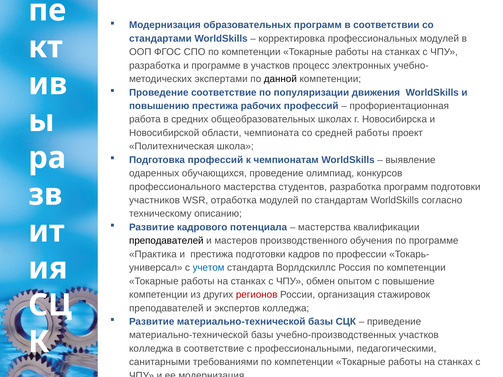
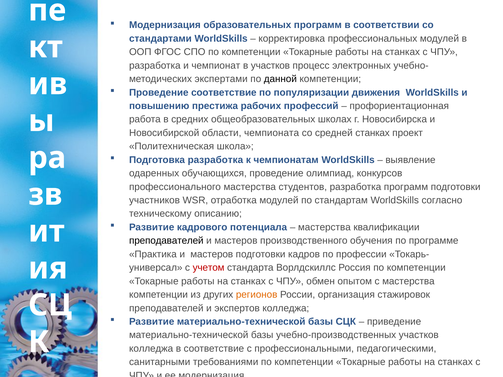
и программе: программе -> чемпионат
средней работы: работы -> станках
Подготовка профессий: профессий -> разработка
Практика и престижа: престижа -> мастеров
учетом colour: blue -> red
с повышение: повышение -> мастерства
регионов colour: red -> orange
